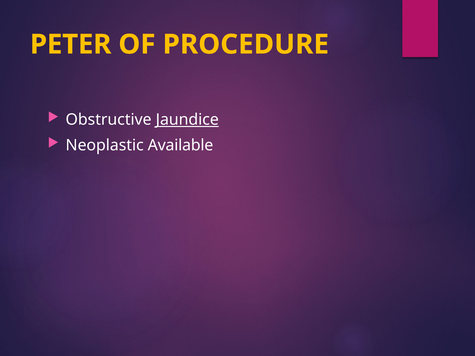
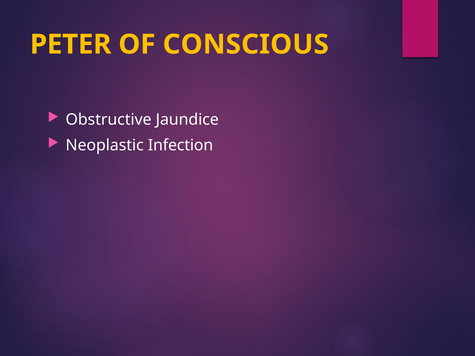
PROCEDURE: PROCEDURE -> CONSCIOUS
Jaundice underline: present -> none
Available: Available -> Infection
